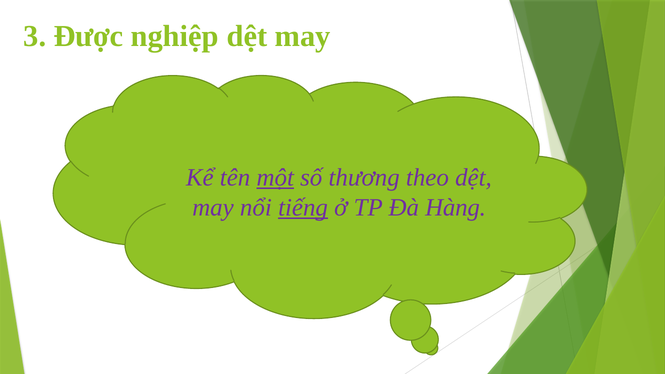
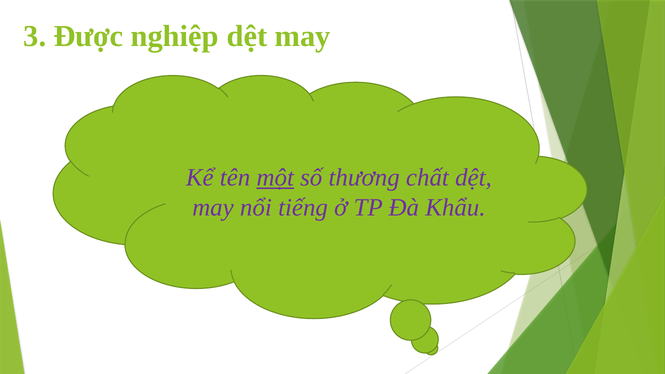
theo: theo -> chất
tiếng underline: present -> none
Hàng: Hàng -> Khẩu
